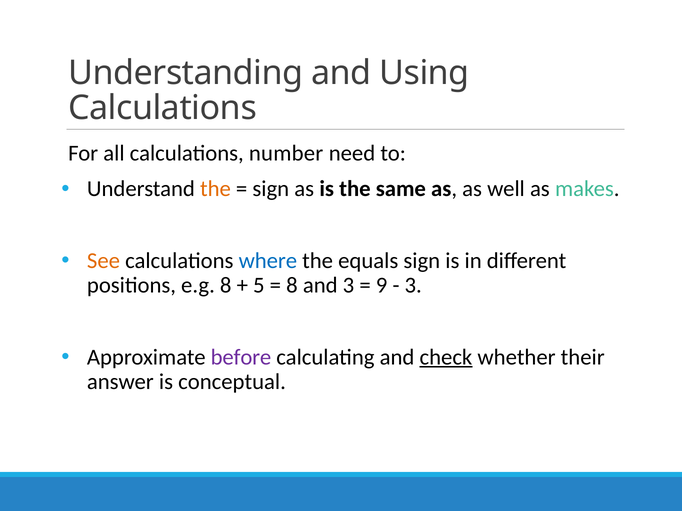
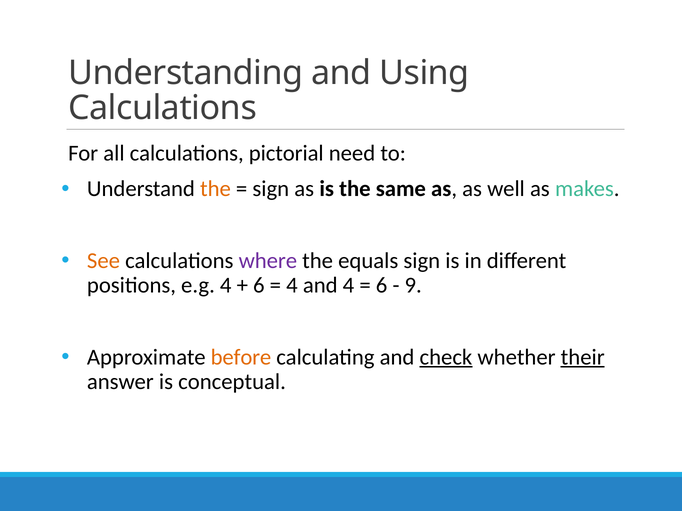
number: number -> pictorial
where colour: blue -> purple
e.g 8: 8 -> 4
5 at (259, 286): 5 -> 6
8 at (292, 286): 8 -> 4
and 3: 3 -> 4
9 at (382, 286): 9 -> 6
3 at (413, 286): 3 -> 9
before colour: purple -> orange
their underline: none -> present
